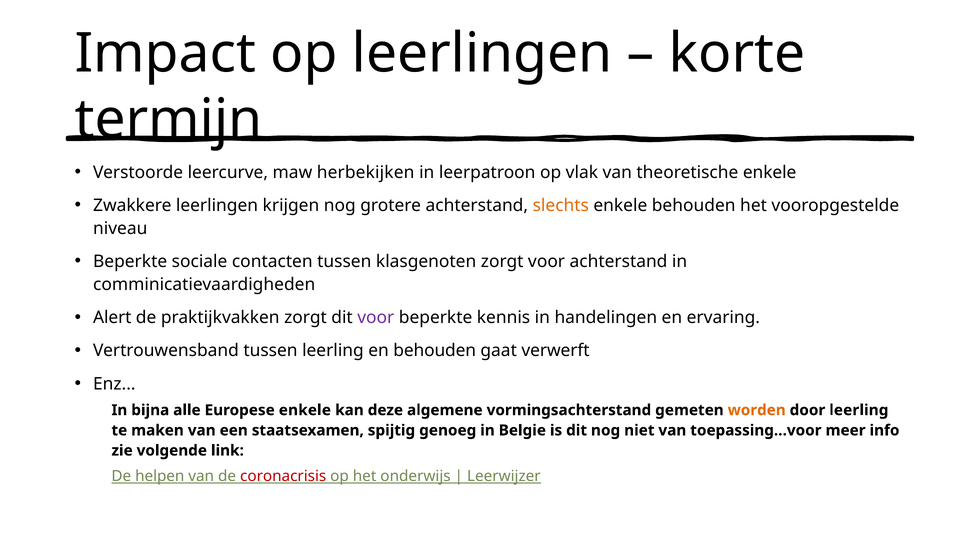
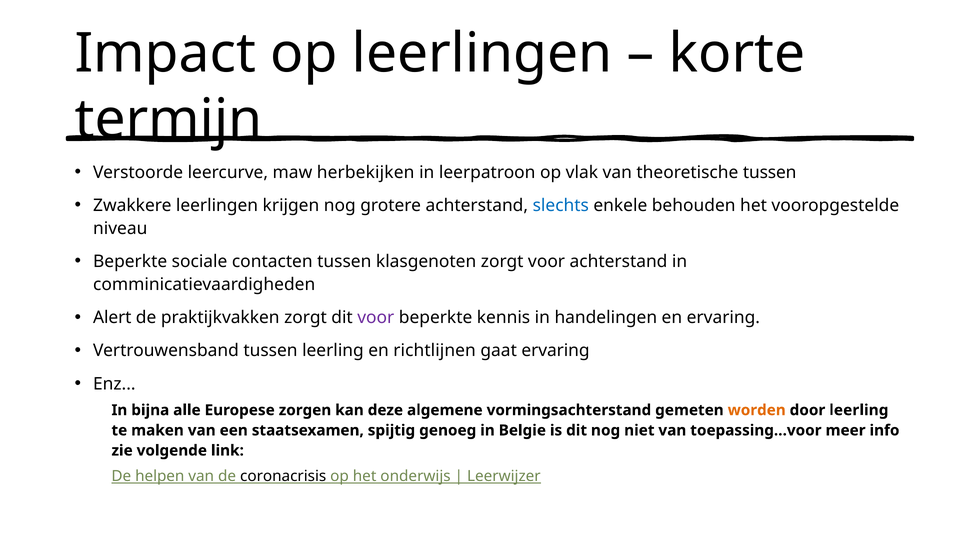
theoretische enkele: enkele -> tussen
slechts colour: orange -> blue
en behouden: behouden -> richtlijnen
gaat verwerft: verwerft -> ervaring
Europese enkele: enkele -> zorgen
coronacrisis colour: red -> black
